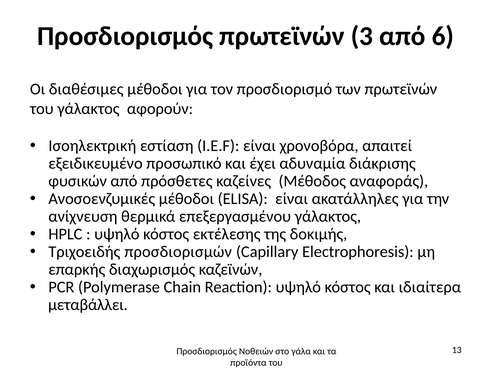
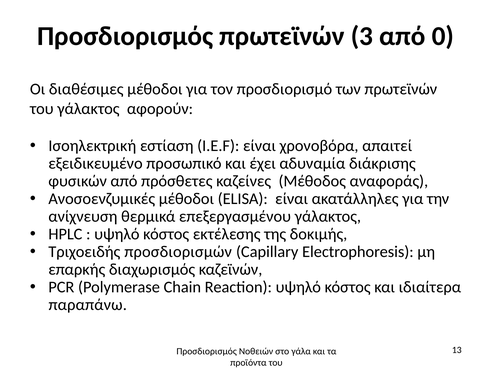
6: 6 -> 0
μεταβάλλει: μεταβάλλει -> παραπάνω
